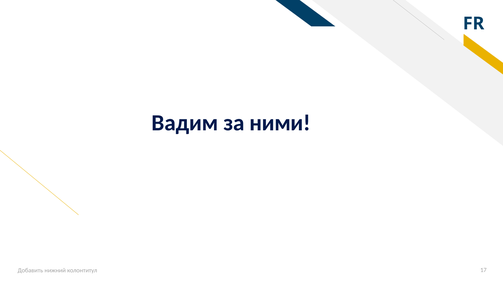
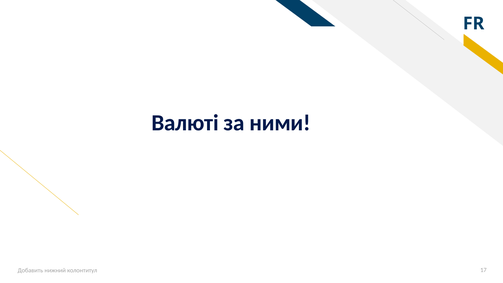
Вадим: Вадим -> Валюті
